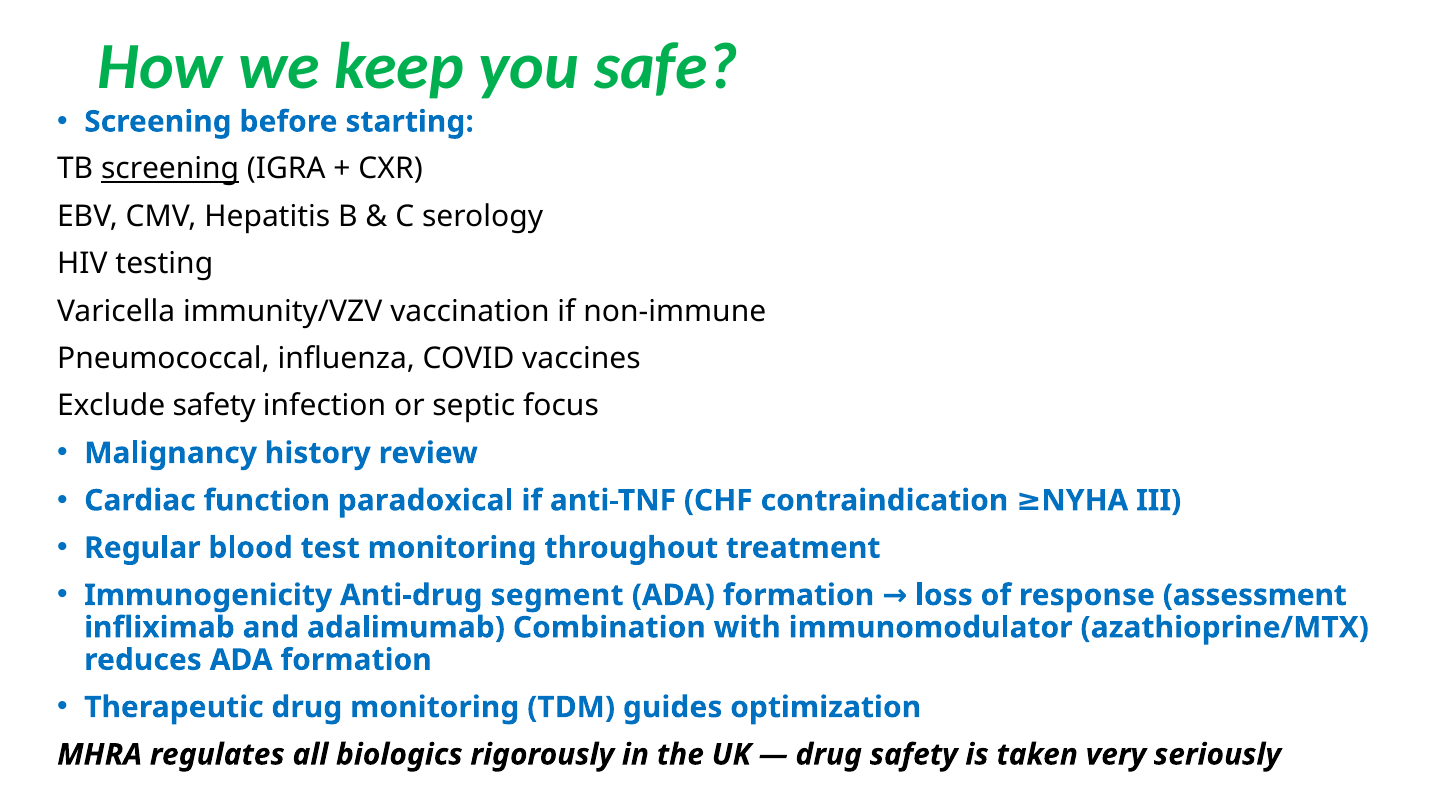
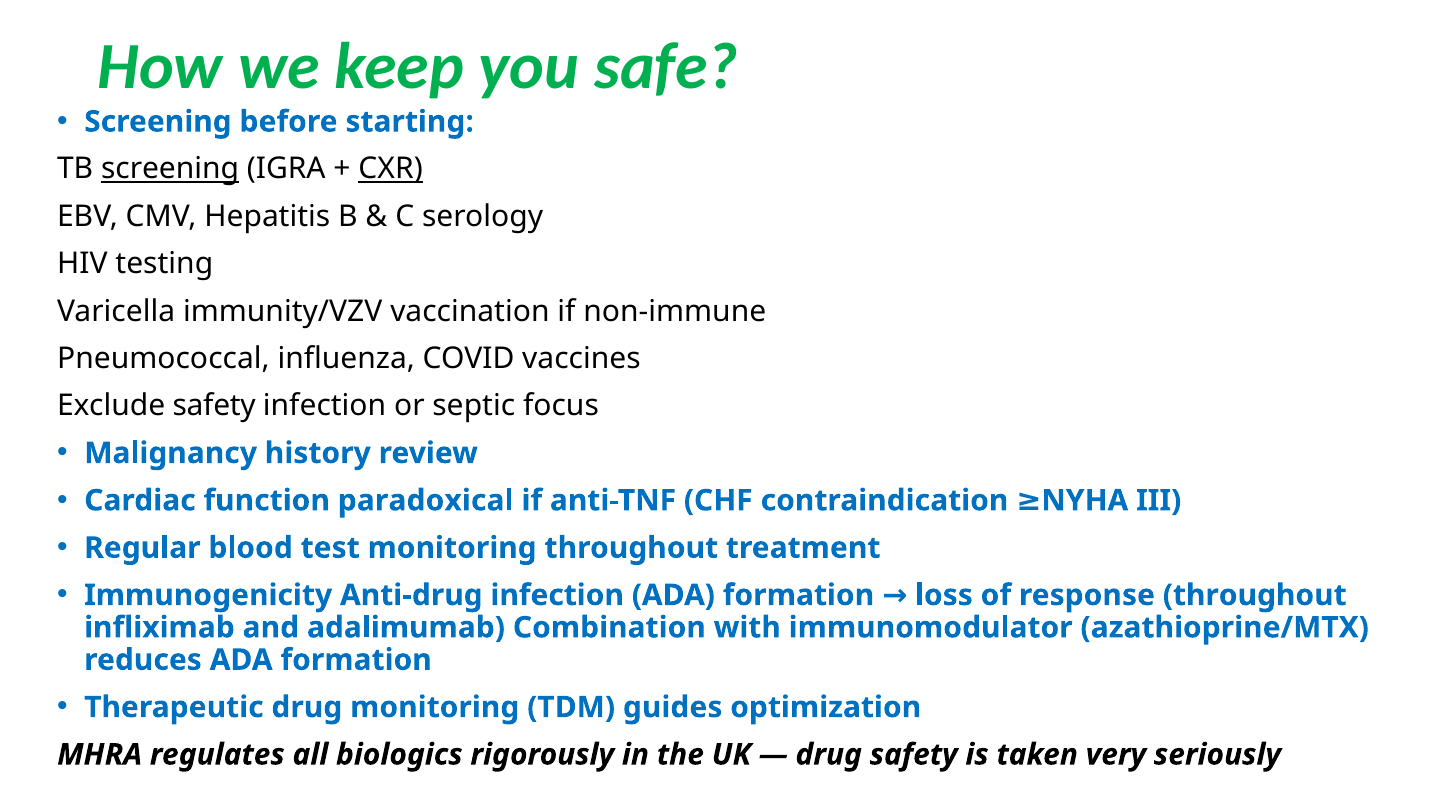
CXR underline: none -> present
Anti-drug segment: segment -> infection
response assessment: assessment -> throughout
